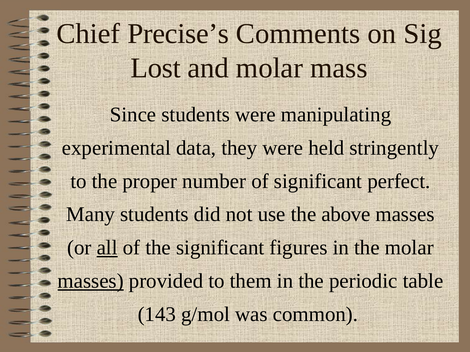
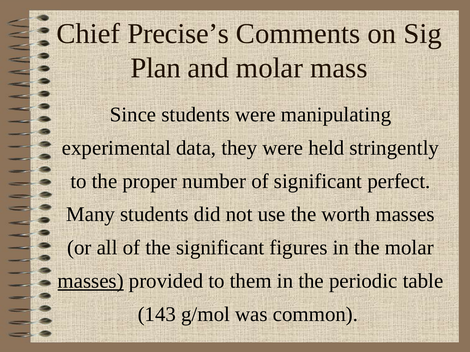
Lost: Lost -> Plan
above: above -> worth
all underline: present -> none
